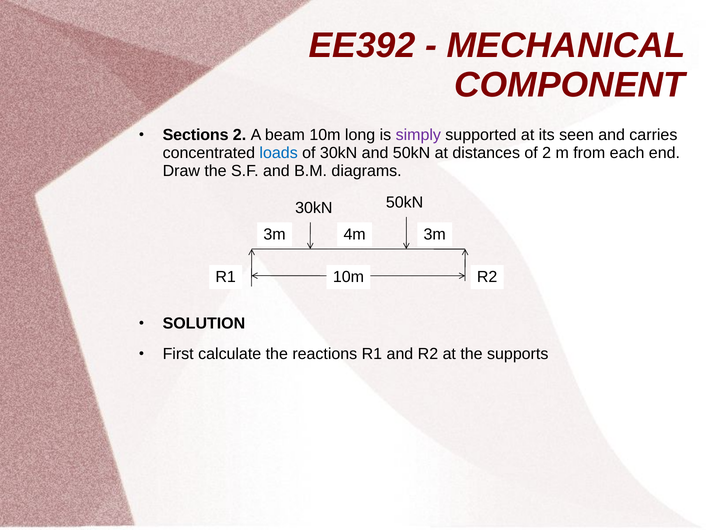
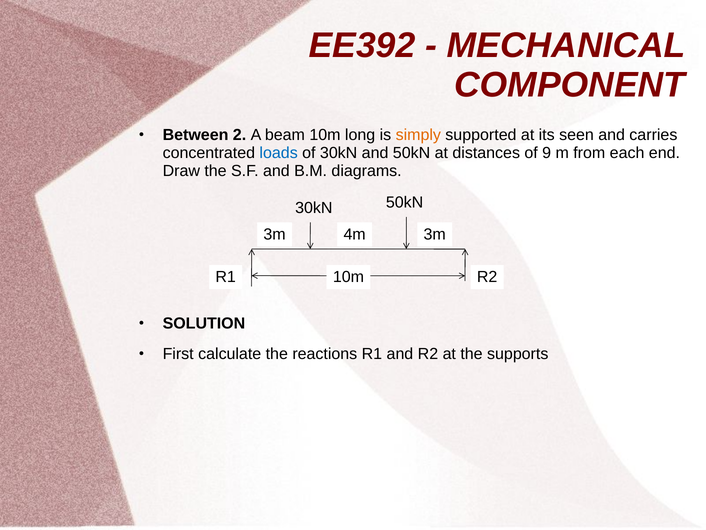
Sections: Sections -> Between
simply colour: purple -> orange
of 2: 2 -> 9
